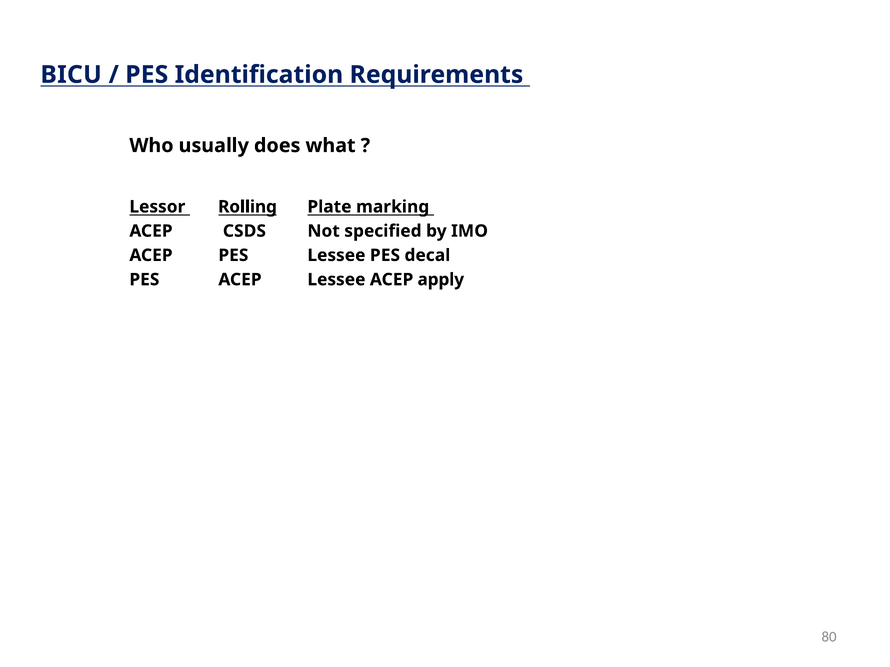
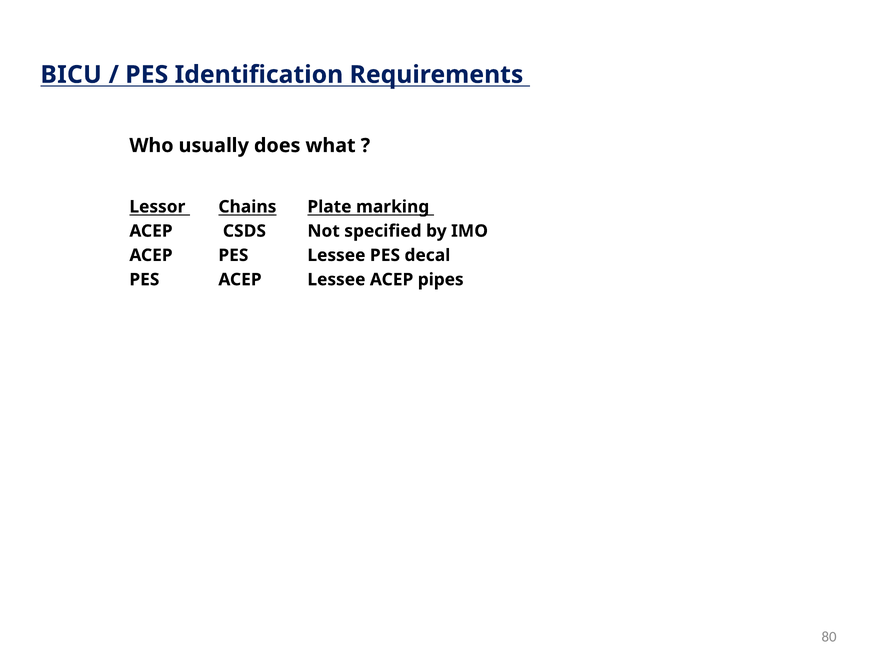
Rolling: Rolling -> Chains
apply: apply -> pipes
